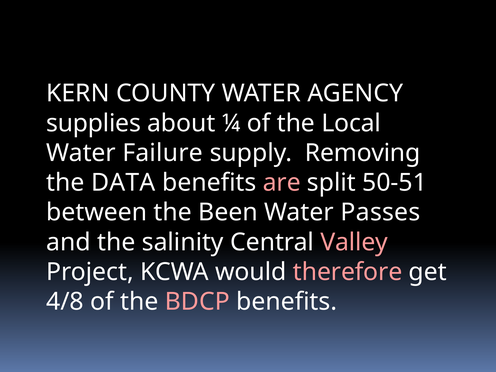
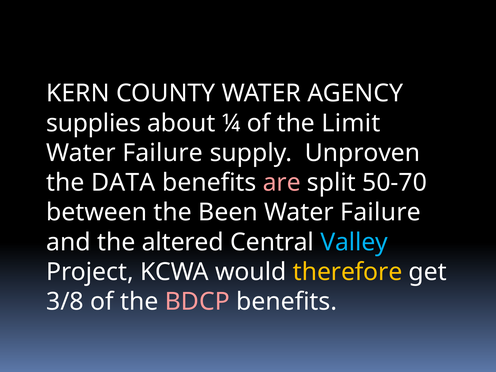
Local: Local -> Limit
Removing: Removing -> Unproven
50-51: 50-51 -> 50-70
Passes at (381, 212): Passes -> Failure
salinity: salinity -> altered
Valley colour: pink -> light blue
therefore colour: pink -> yellow
4/8: 4/8 -> 3/8
